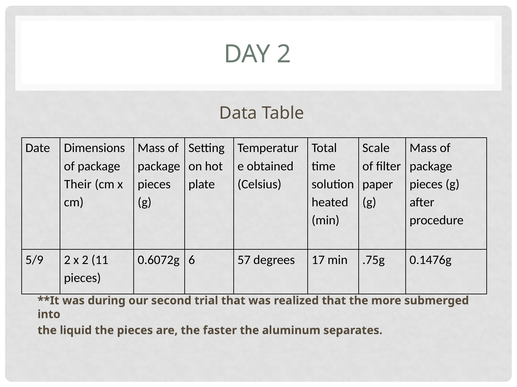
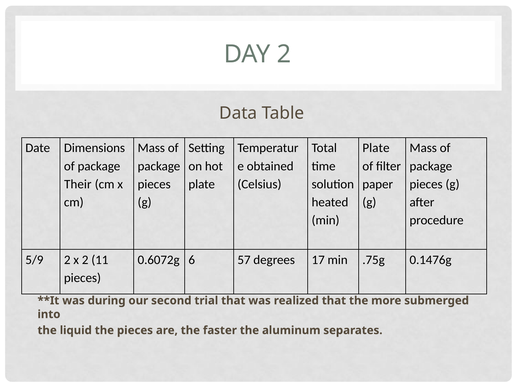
Scale at (376, 148): Scale -> Plate
